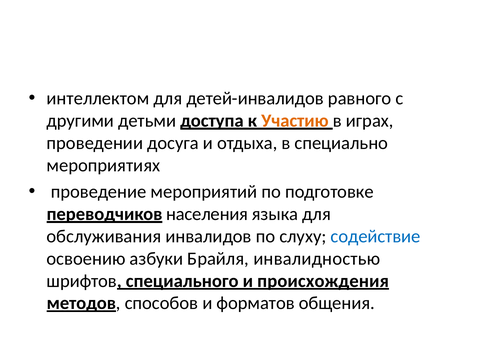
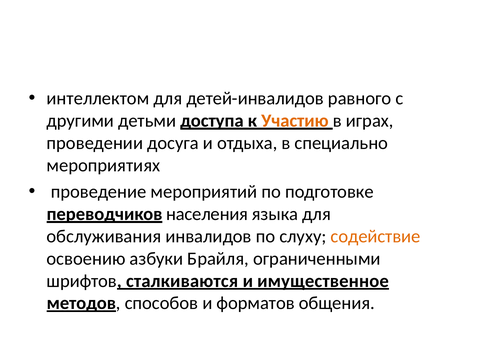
содействие colour: blue -> orange
инвалидностью: инвалидностью -> ограниченными
специального: специального -> сталкиваются
происхождения: происхождения -> имущественное
